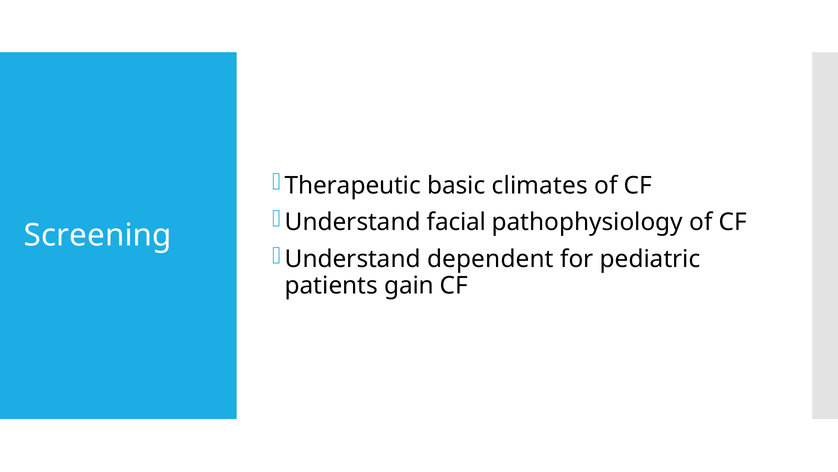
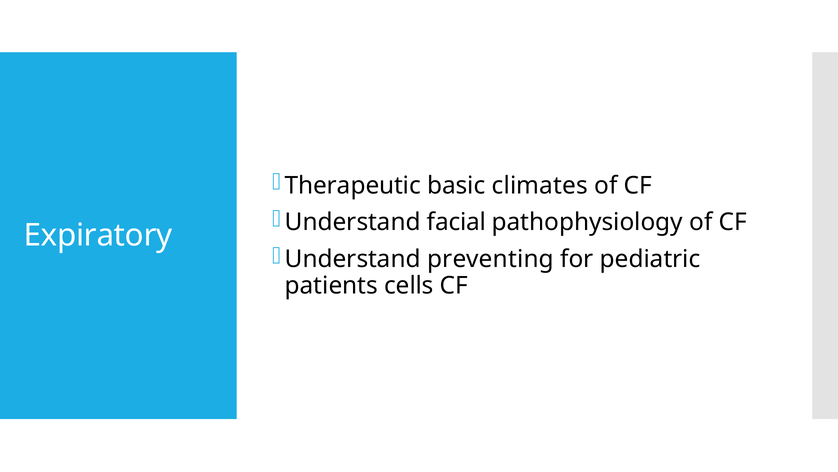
Screening: Screening -> Expiratory
dependent: dependent -> preventing
gain: gain -> cells
